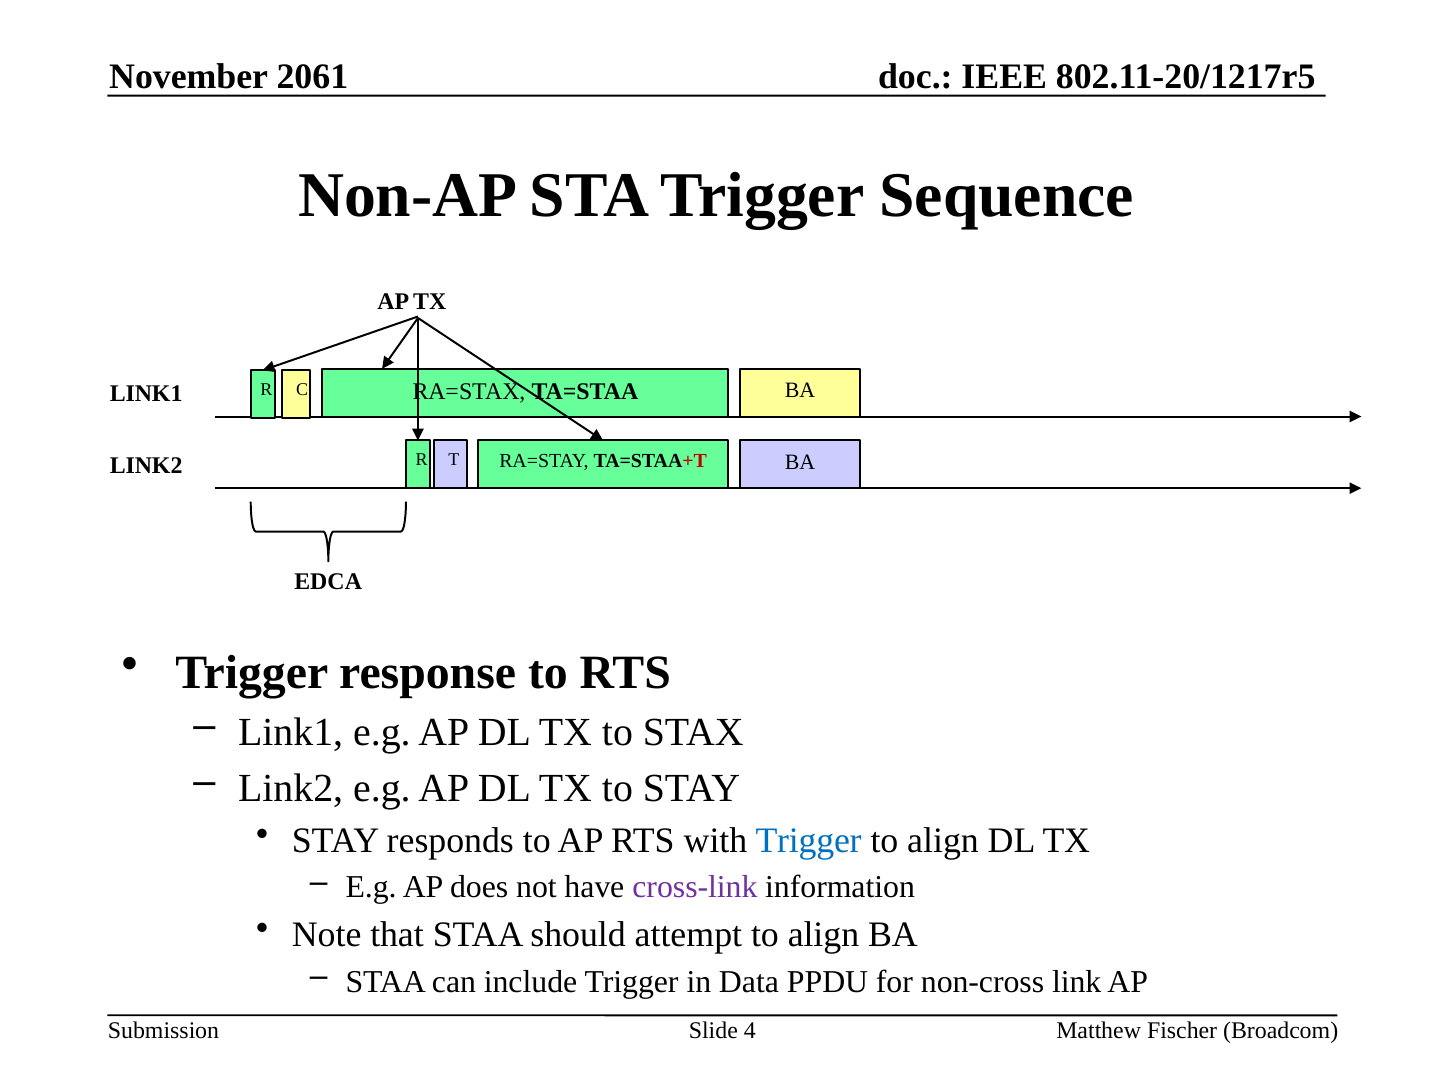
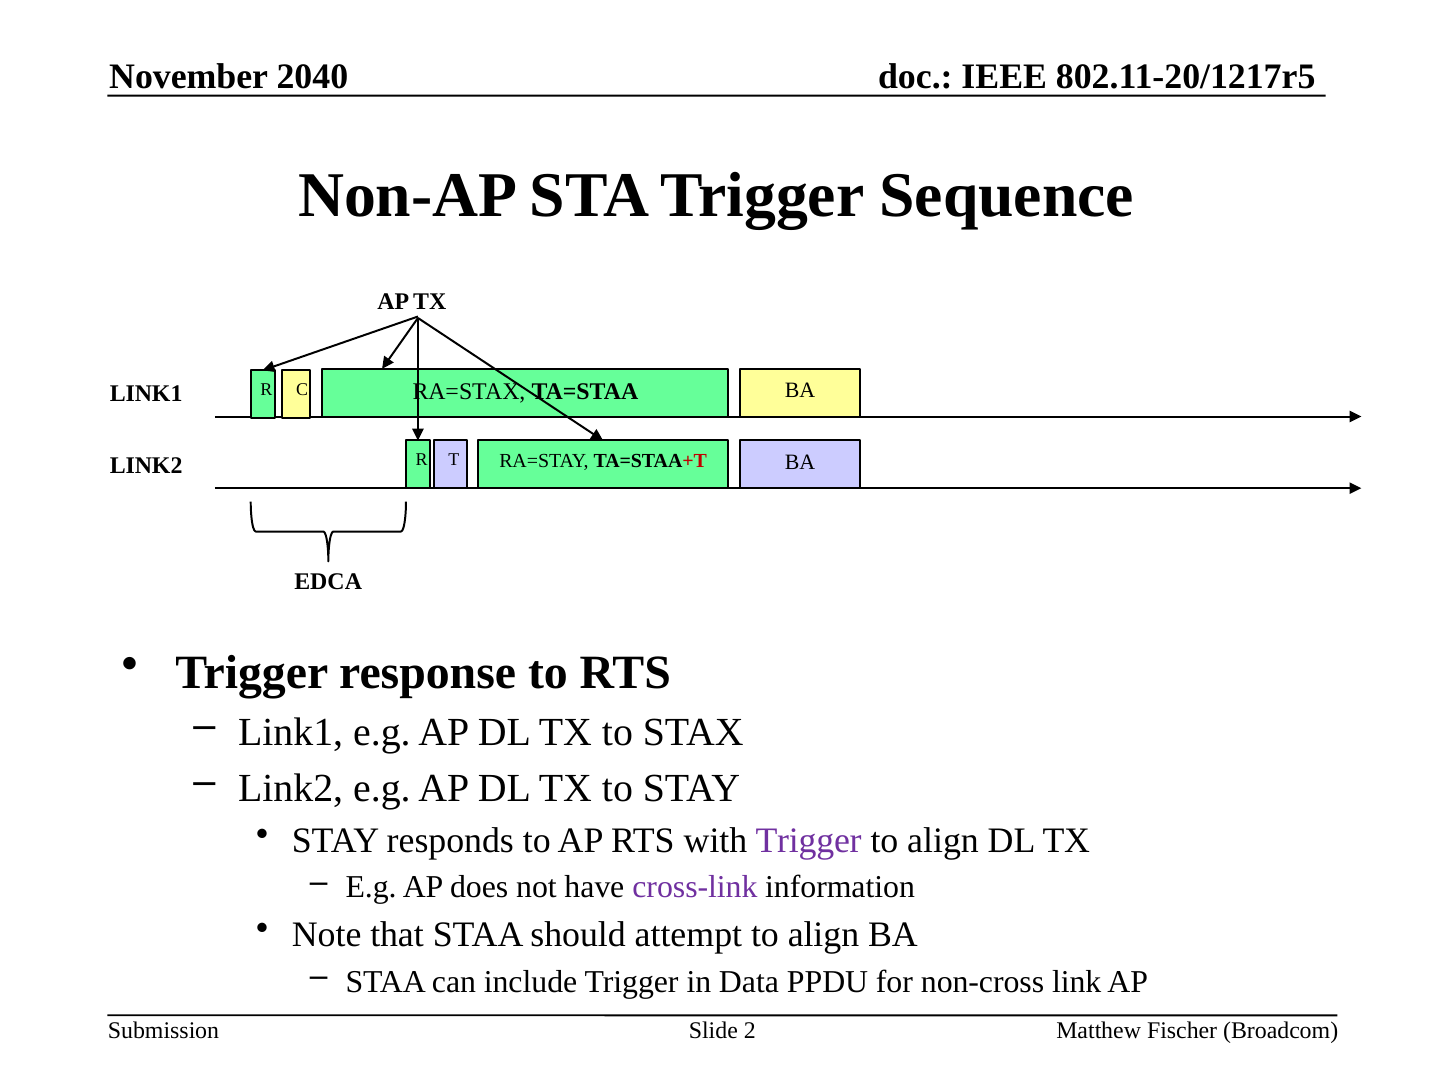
2061: 2061 -> 2040
Trigger at (809, 840) colour: blue -> purple
4: 4 -> 2
